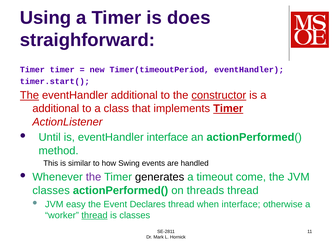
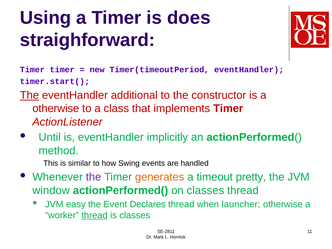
constructor underline: present -> none
additional at (56, 109): additional -> otherwise
Timer at (228, 109) underline: present -> none
eventHandler interface: interface -> implicitly
generates colour: black -> orange
come: come -> pretty
classes at (51, 190): classes -> window
on threads: threads -> classes
when interface: interface -> launcher
